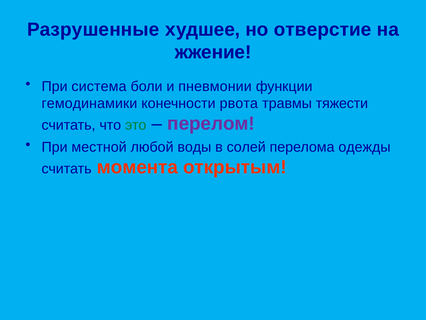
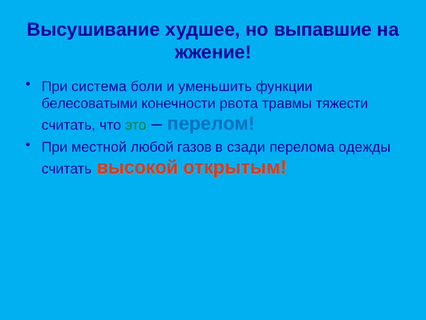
Разрушенные: Разрушенные -> Высушивание
отверстие: отверстие -> выпавшие
пневмонии: пневмонии -> уменьшить
гемодинамики: гемодинамики -> белесоватыми
перелом colour: purple -> blue
воды: воды -> газов
солей: солей -> сзади
момента: момента -> высокой
